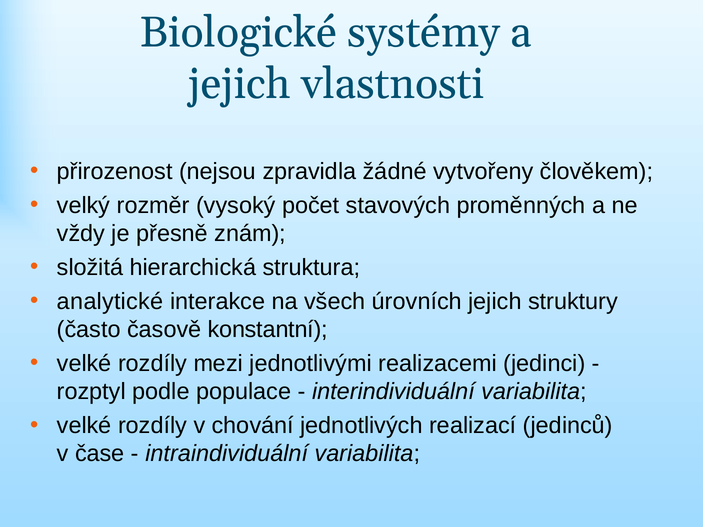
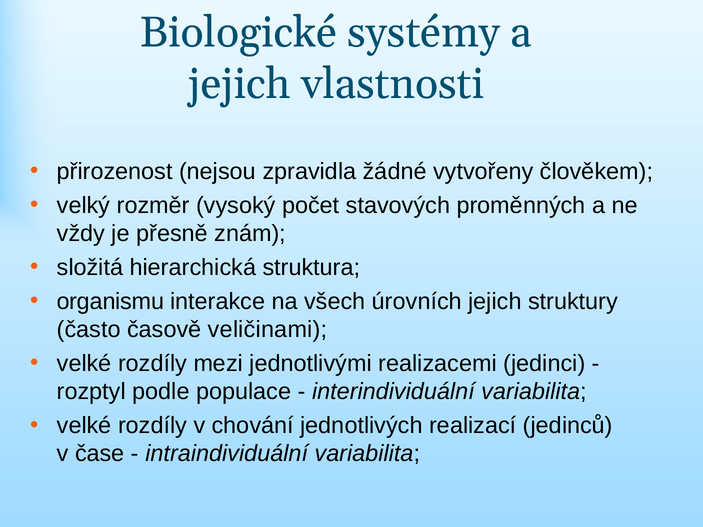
analytické: analytické -> organismu
konstantní: konstantní -> veličinami
